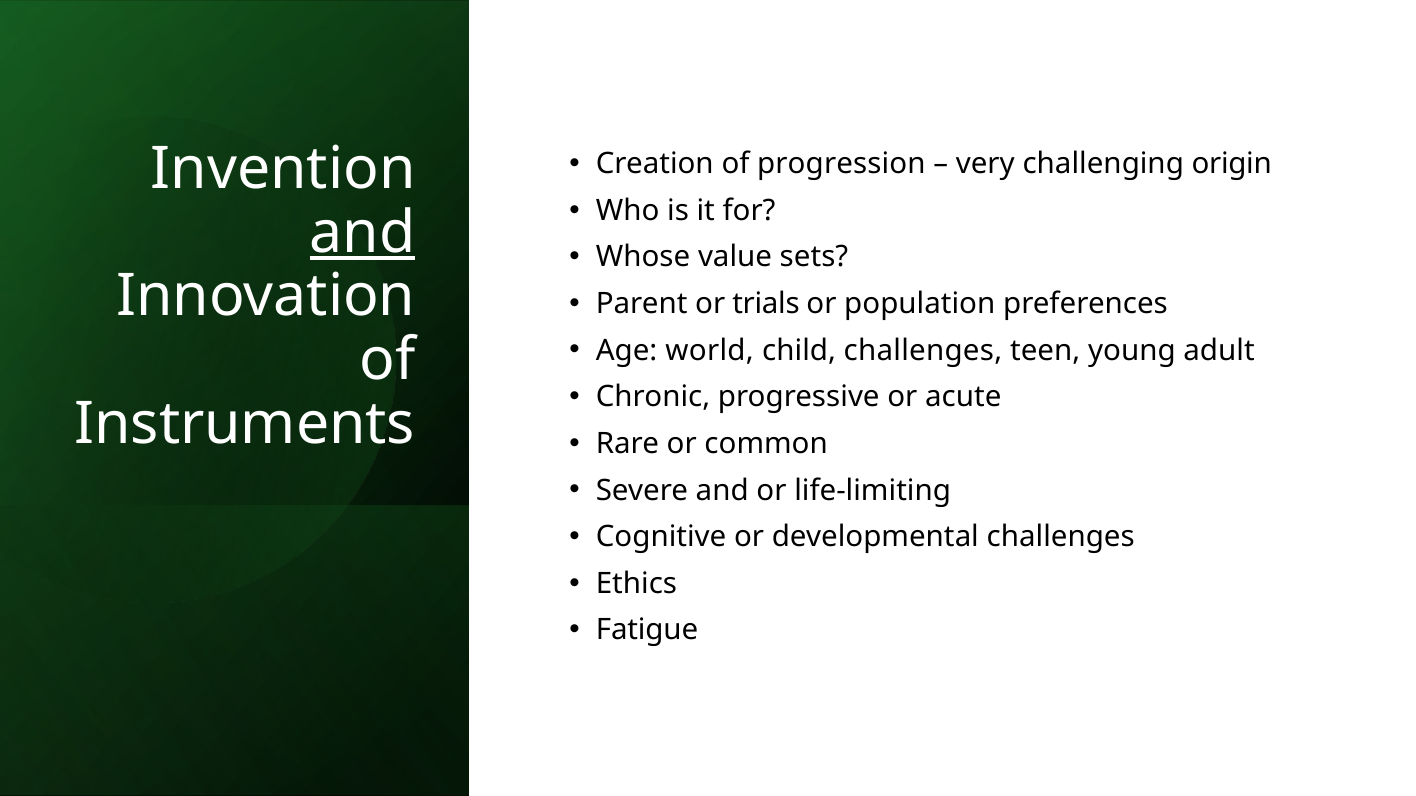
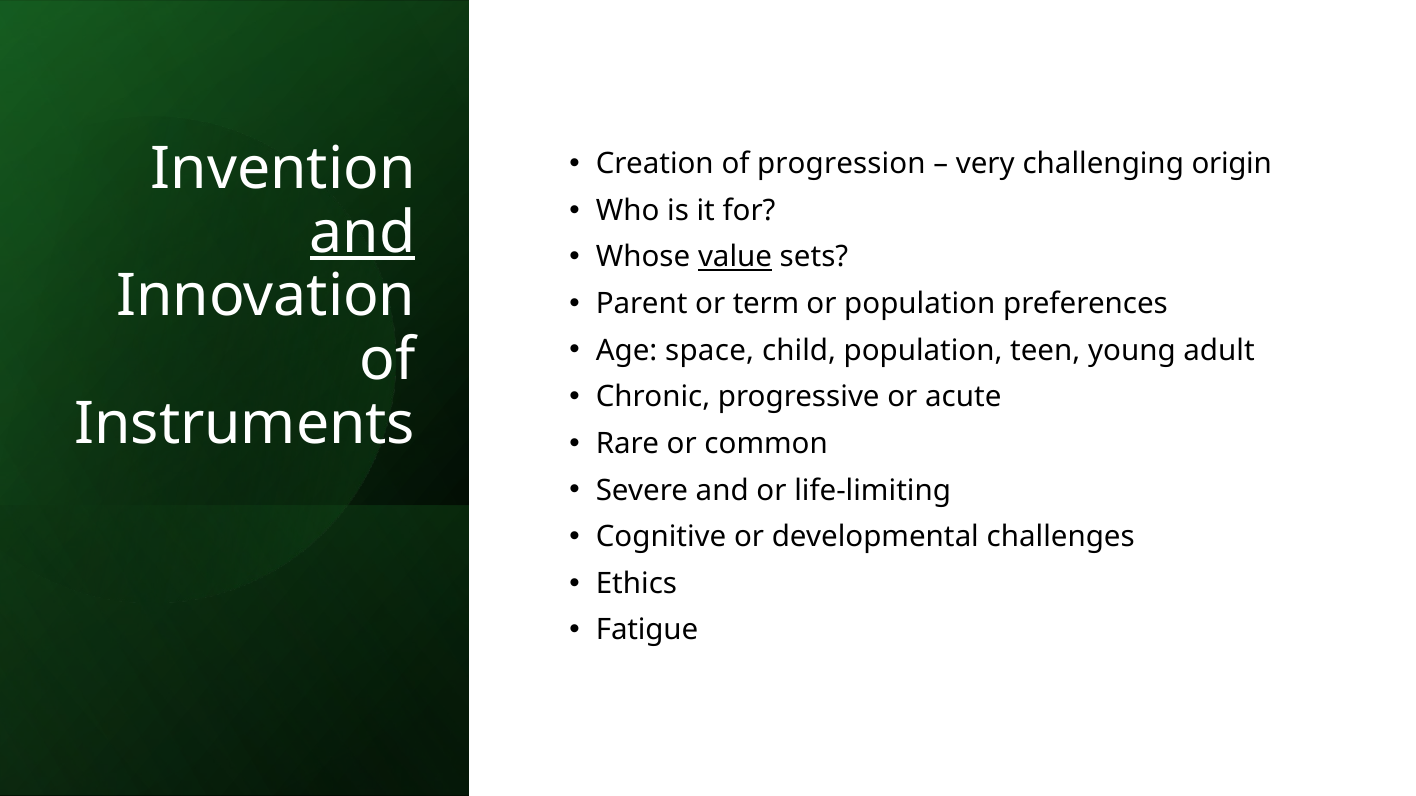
value underline: none -> present
trials: trials -> term
world: world -> space
child challenges: challenges -> population
